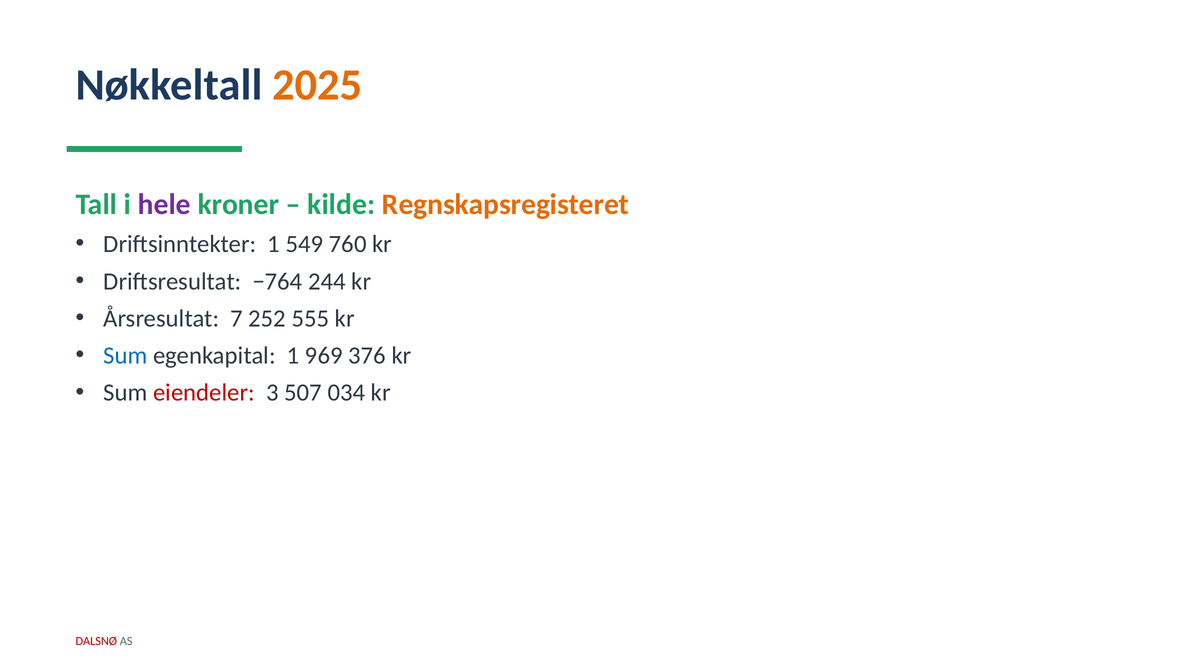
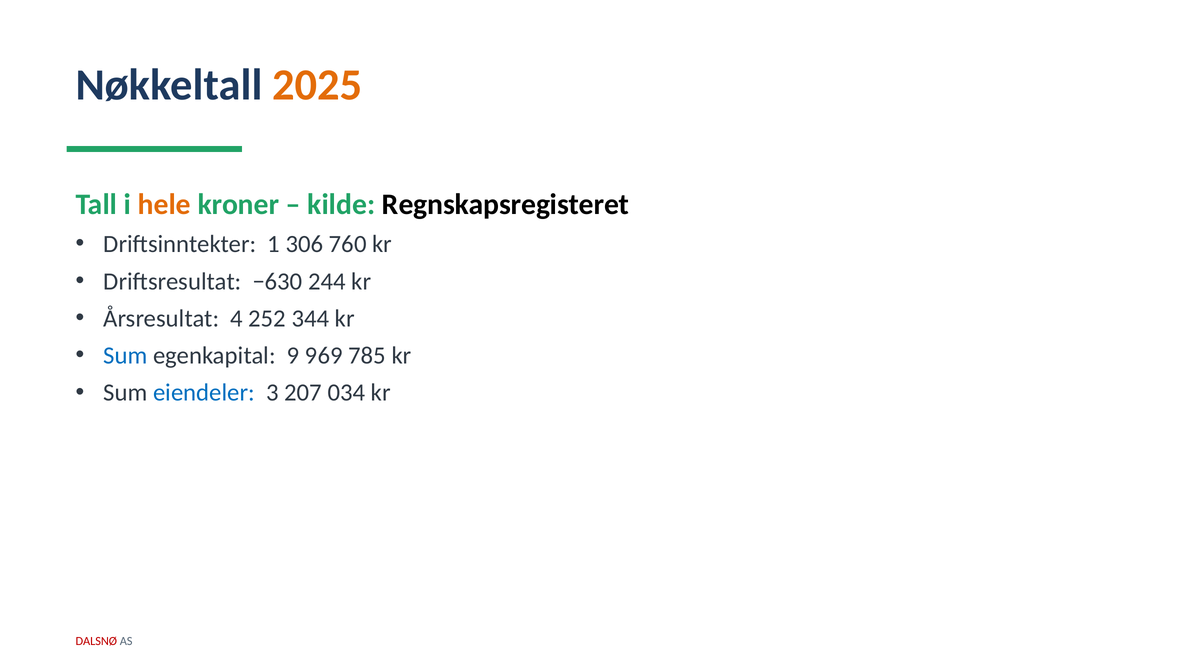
hele colour: purple -> orange
Regnskapsregisteret colour: orange -> black
549: 549 -> 306
−764: −764 -> −630
7: 7 -> 4
555: 555 -> 344
egenkapital 1: 1 -> 9
376: 376 -> 785
eiendeler colour: red -> blue
507: 507 -> 207
